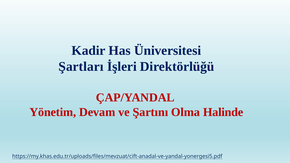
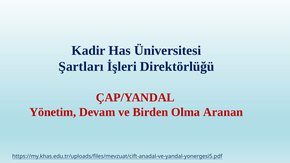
Şartını: Şartını -> Birden
Halinde: Halinde -> Aranan
